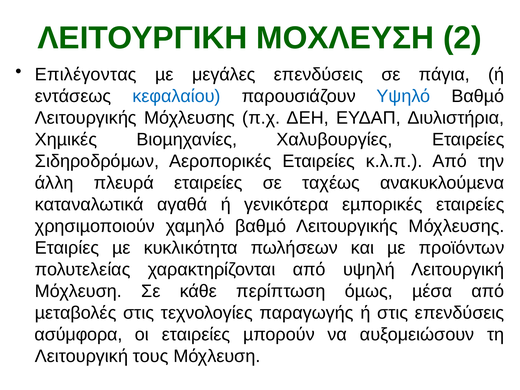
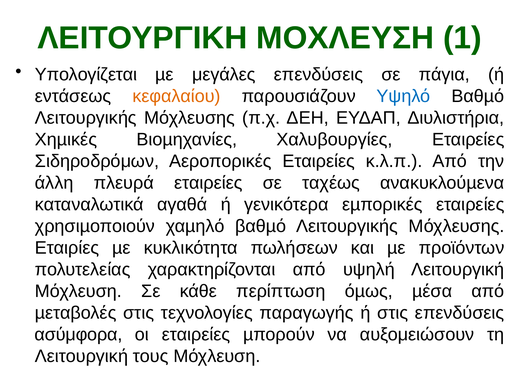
2: 2 -> 1
Επιλέγοντας: Επιλέγοντας -> Υπολογίζεται
κεφαλαίου colour: blue -> orange
